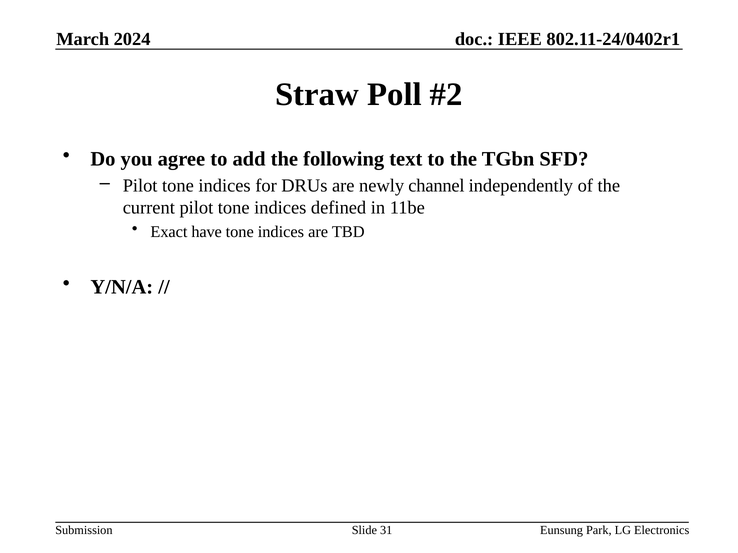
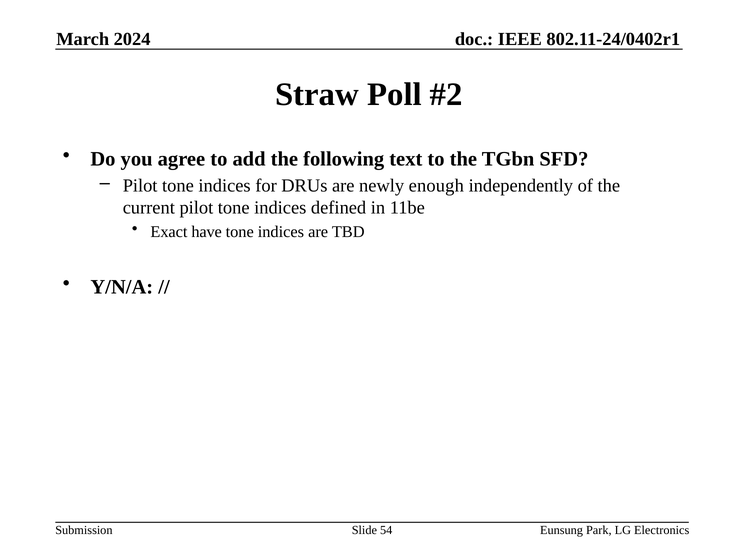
channel: channel -> enough
31: 31 -> 54
